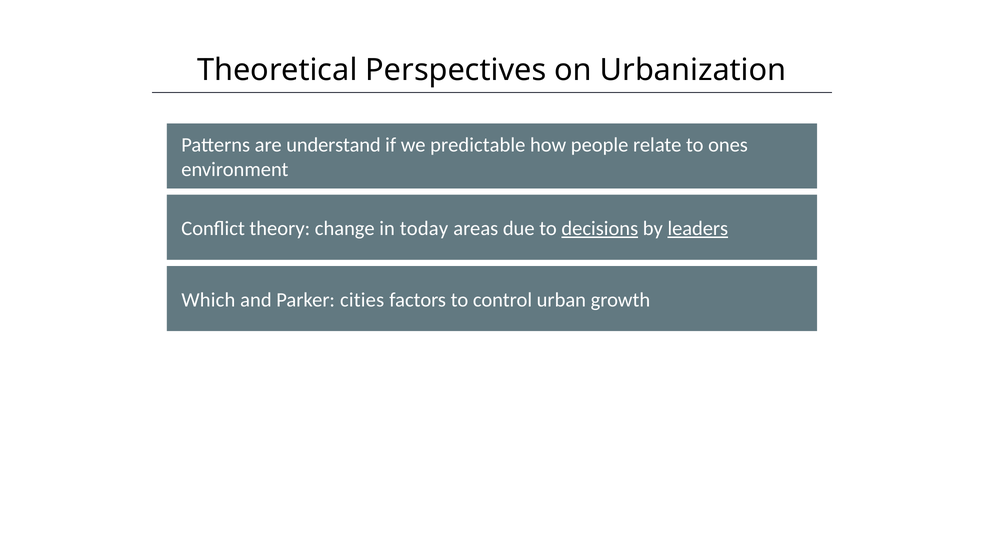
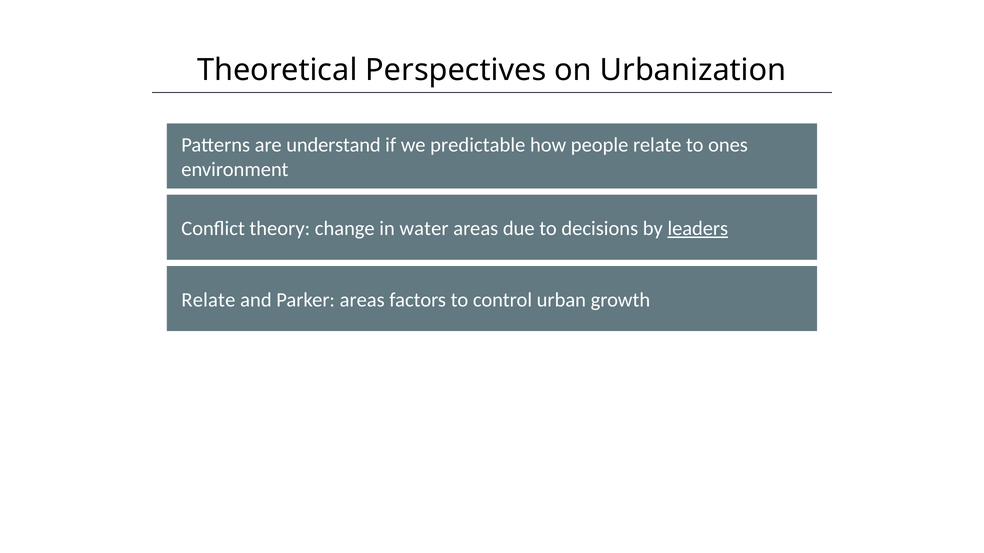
today: today -> water
decisions underline: present -> none
Which at (208, 300): Which -> Relate
Parker cities: cities -> areas
